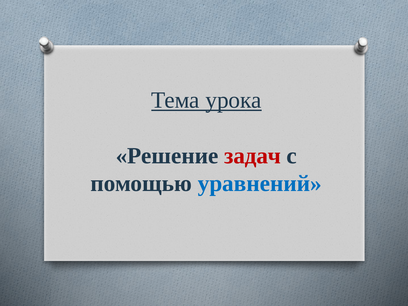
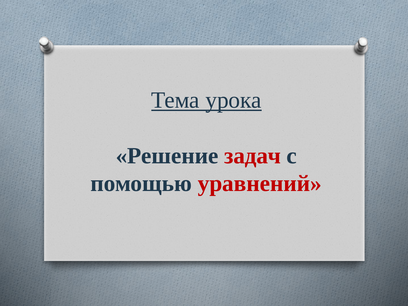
уравнений colour: blue -> red
